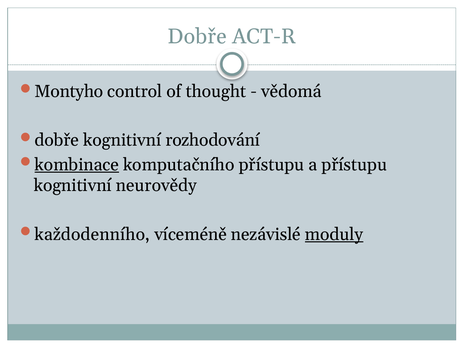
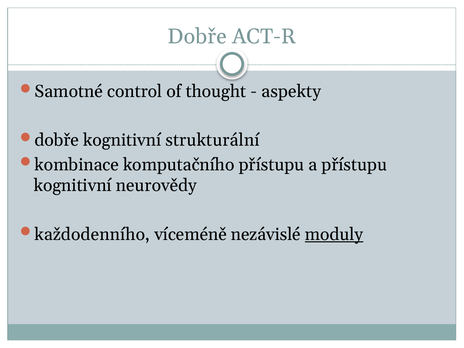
Montyho: Montyho -> Samotné
vědomá: vědomá -> aspekty
rozhodování: rozhodování -> strukturální
kombinace underline: present -> none
